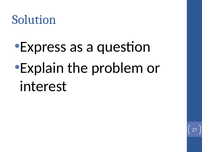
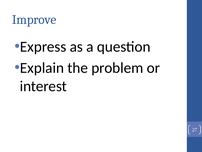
Solution: Solution -> Improve
